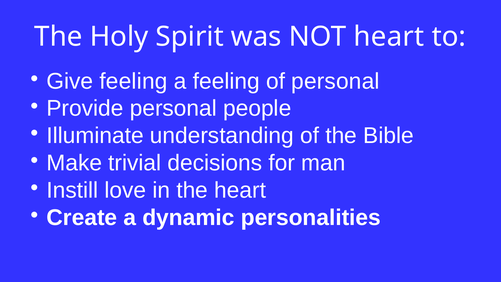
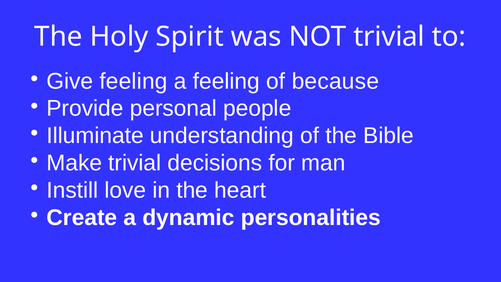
NOT heart: heart -> trivial
of personal: personal -> because
